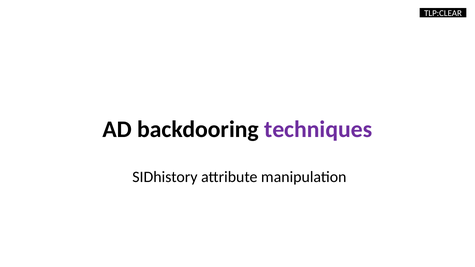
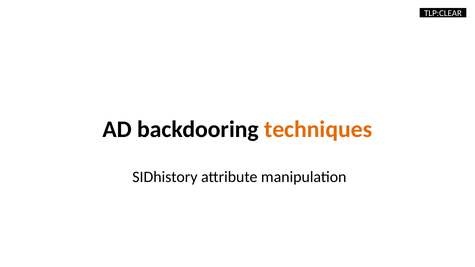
techniques colour: purple -> orange
